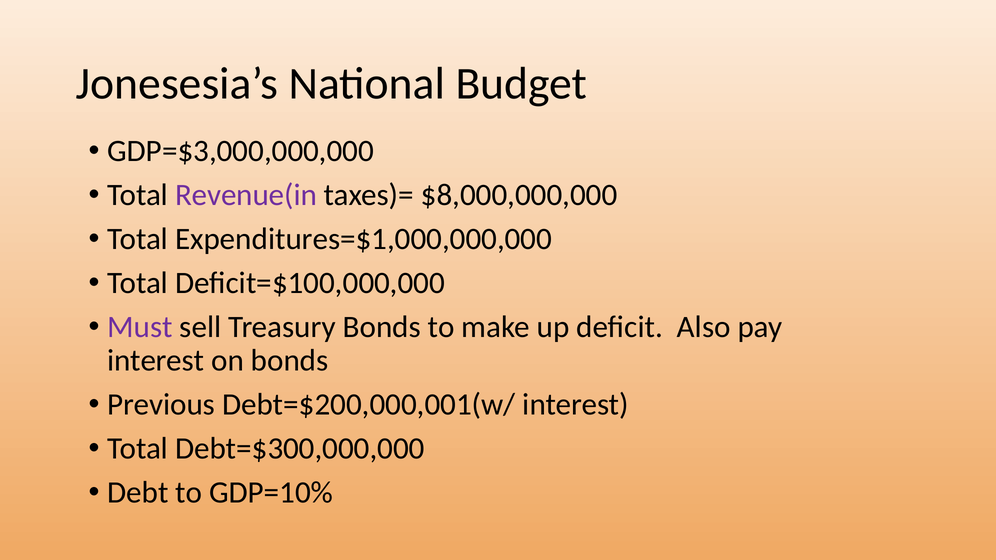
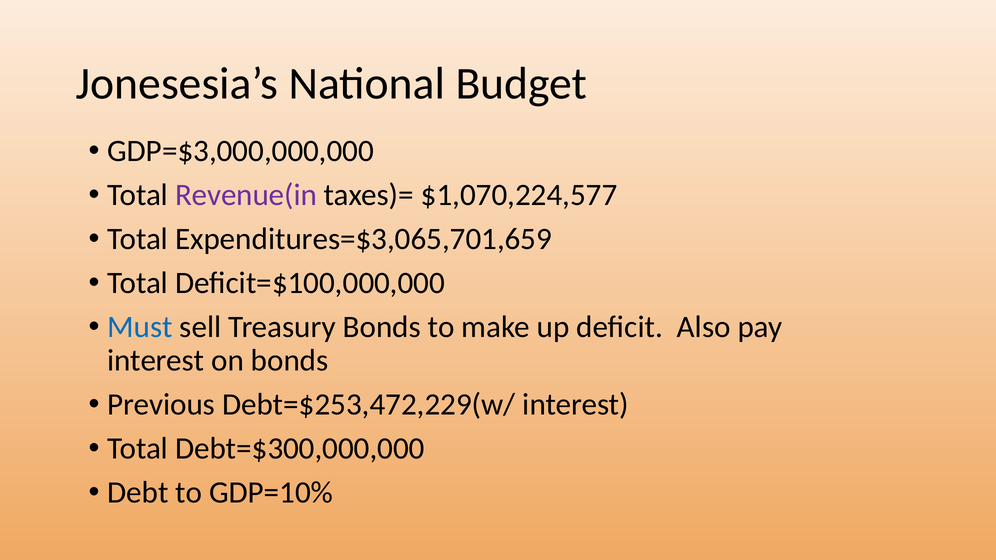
$8,000,000,000: $8,000,000,000 -> $1,070,224,577
Expenditures=$1,000,000,000: Expenditures=$1,000,000,000 -> Expenditures=$3,065,701,659
Must colour: purple -> blue
Debt=$200,000,001(w/: Debt=$200,000,001(w/ -> Debt=$253,472,229(w/
